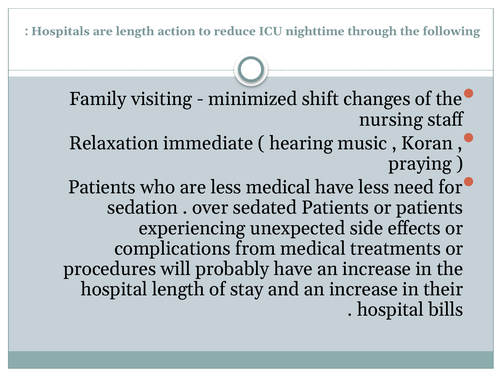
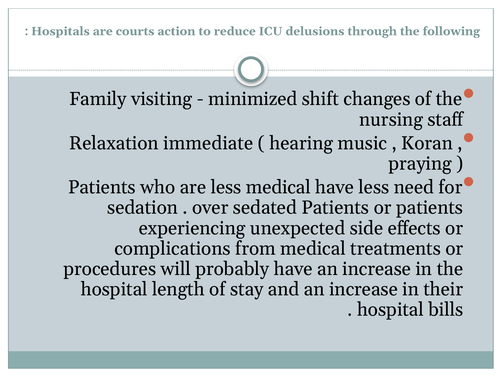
are length: length -> courts
nighttime: nighttime -> delusions
